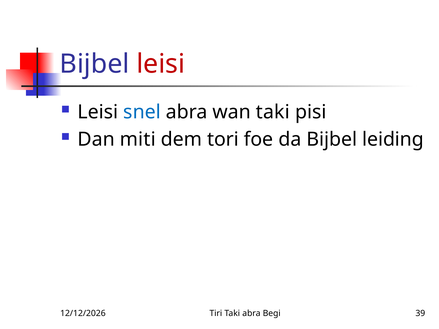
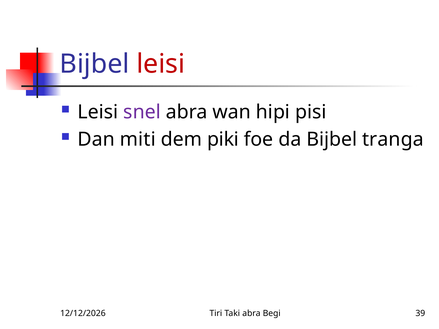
snel colour: blue -> purple
wan taki: taki -> hipi
tori: tori -> piki
leiding: leiding -> tranga
